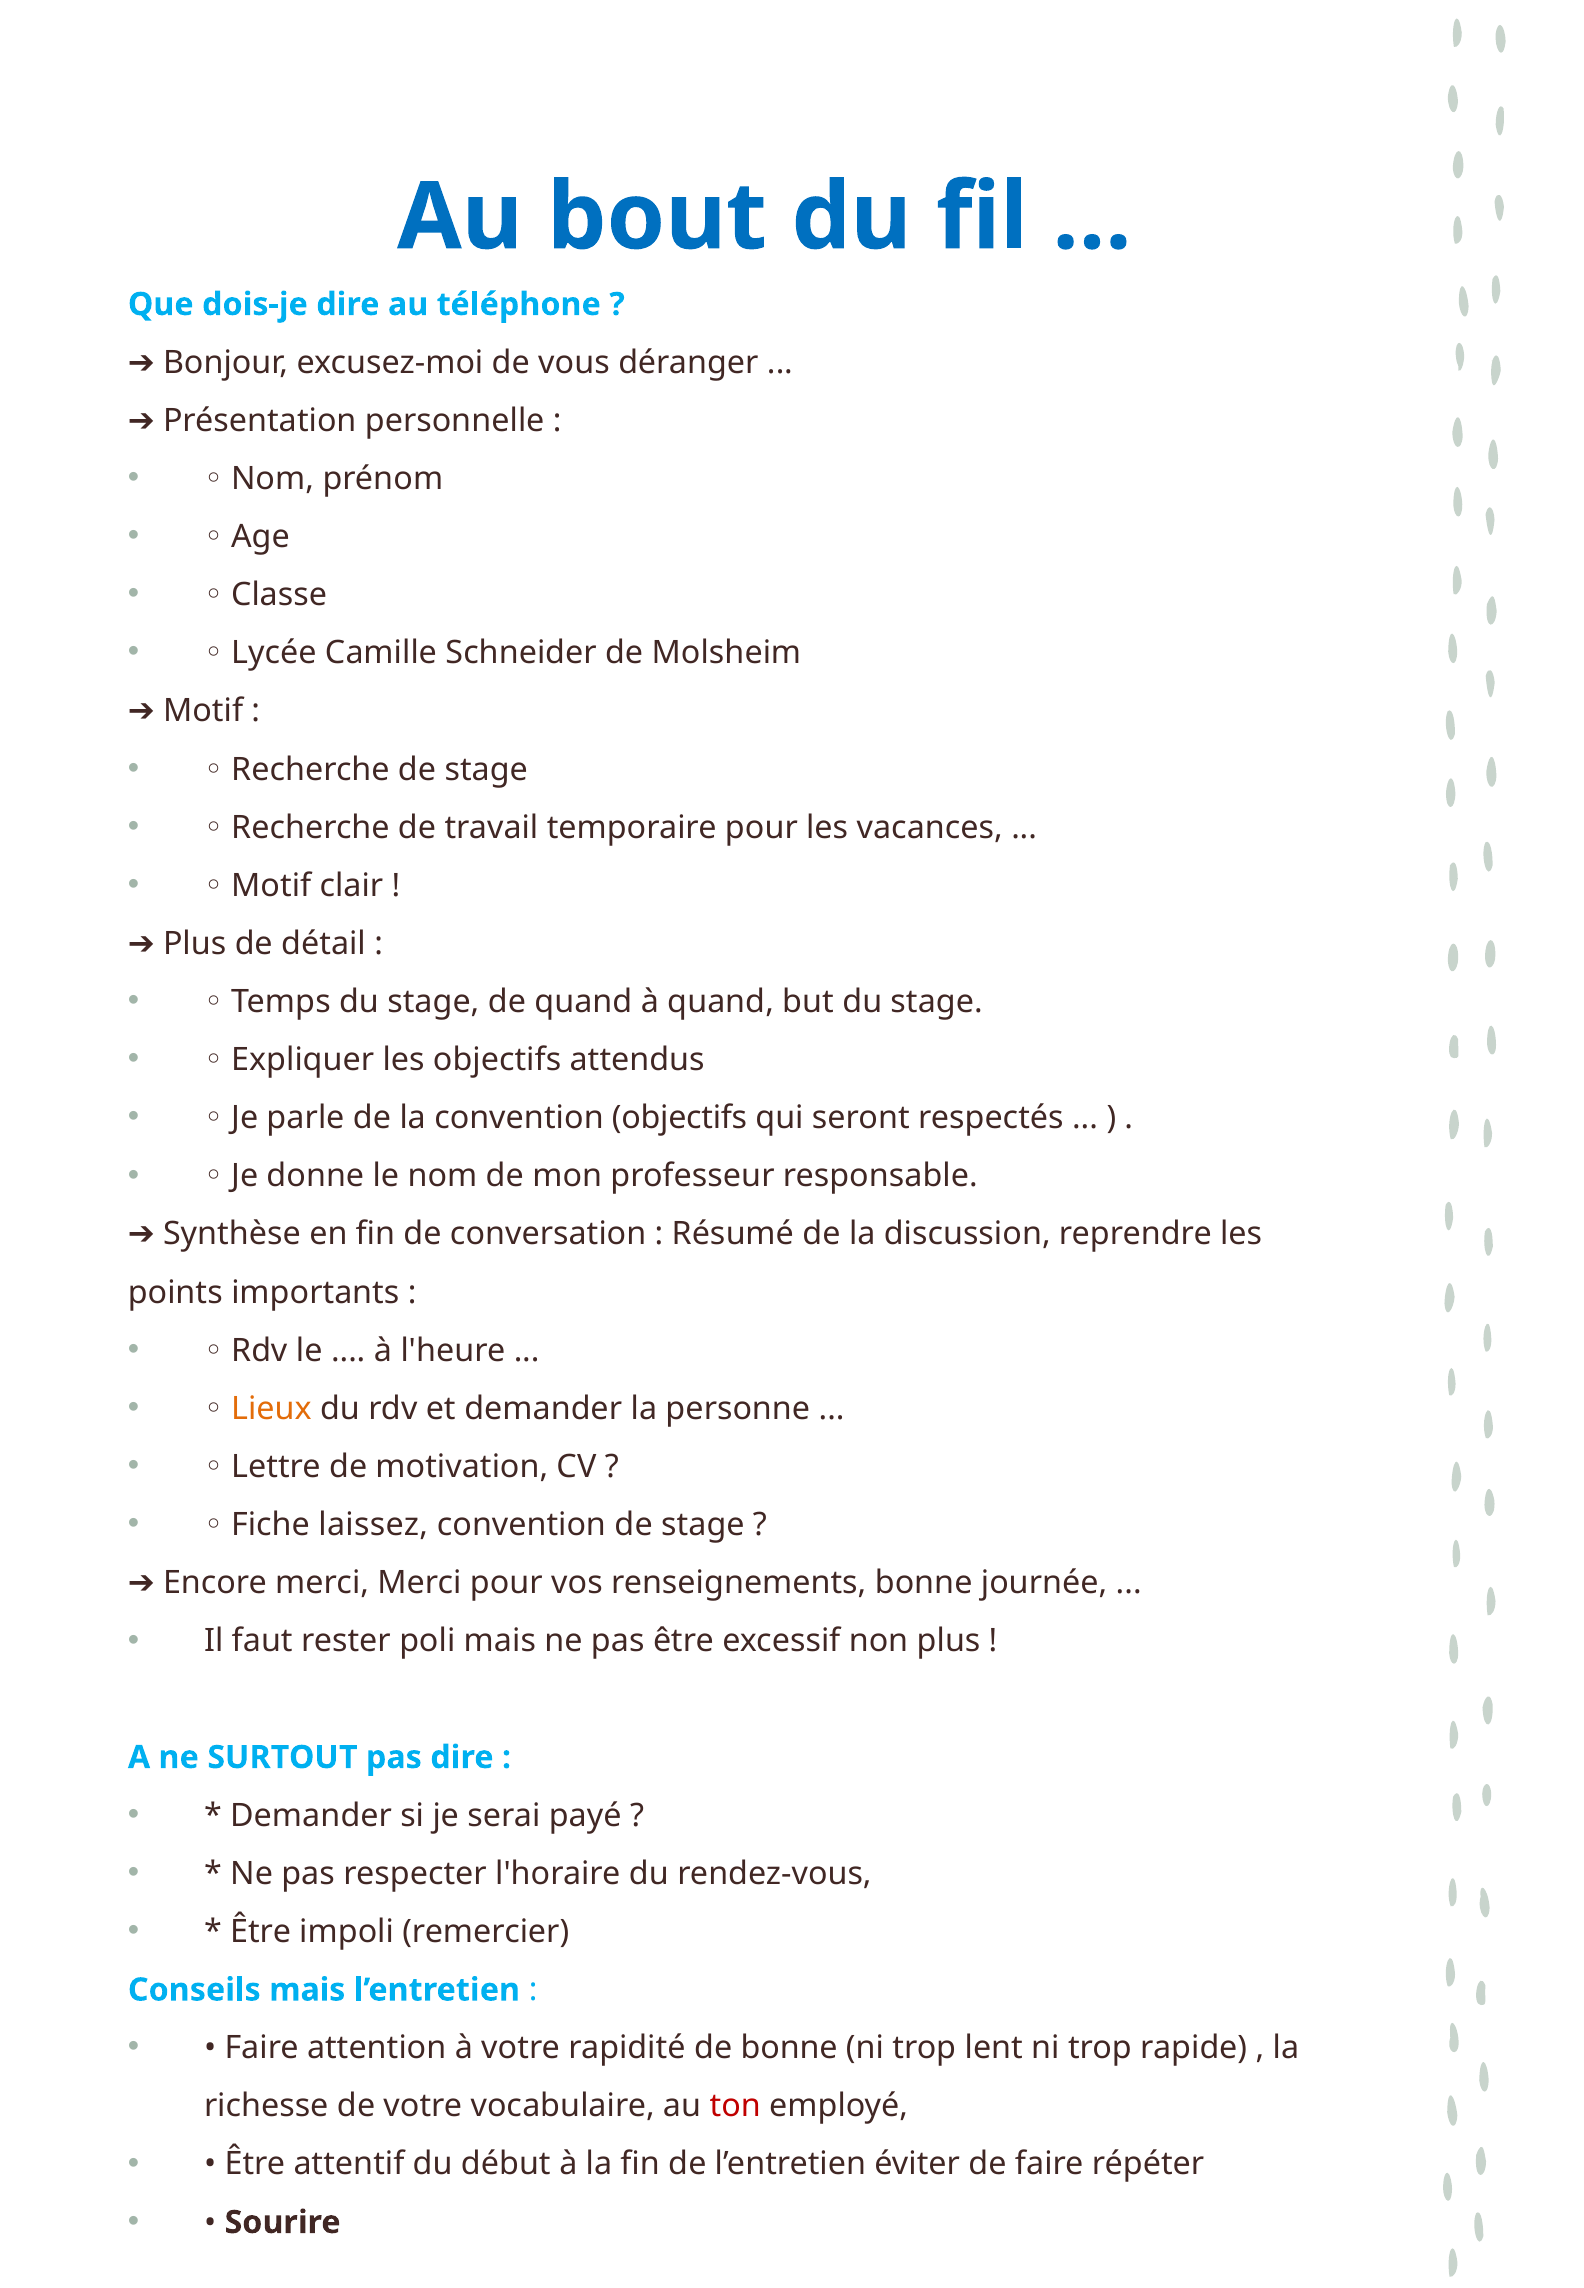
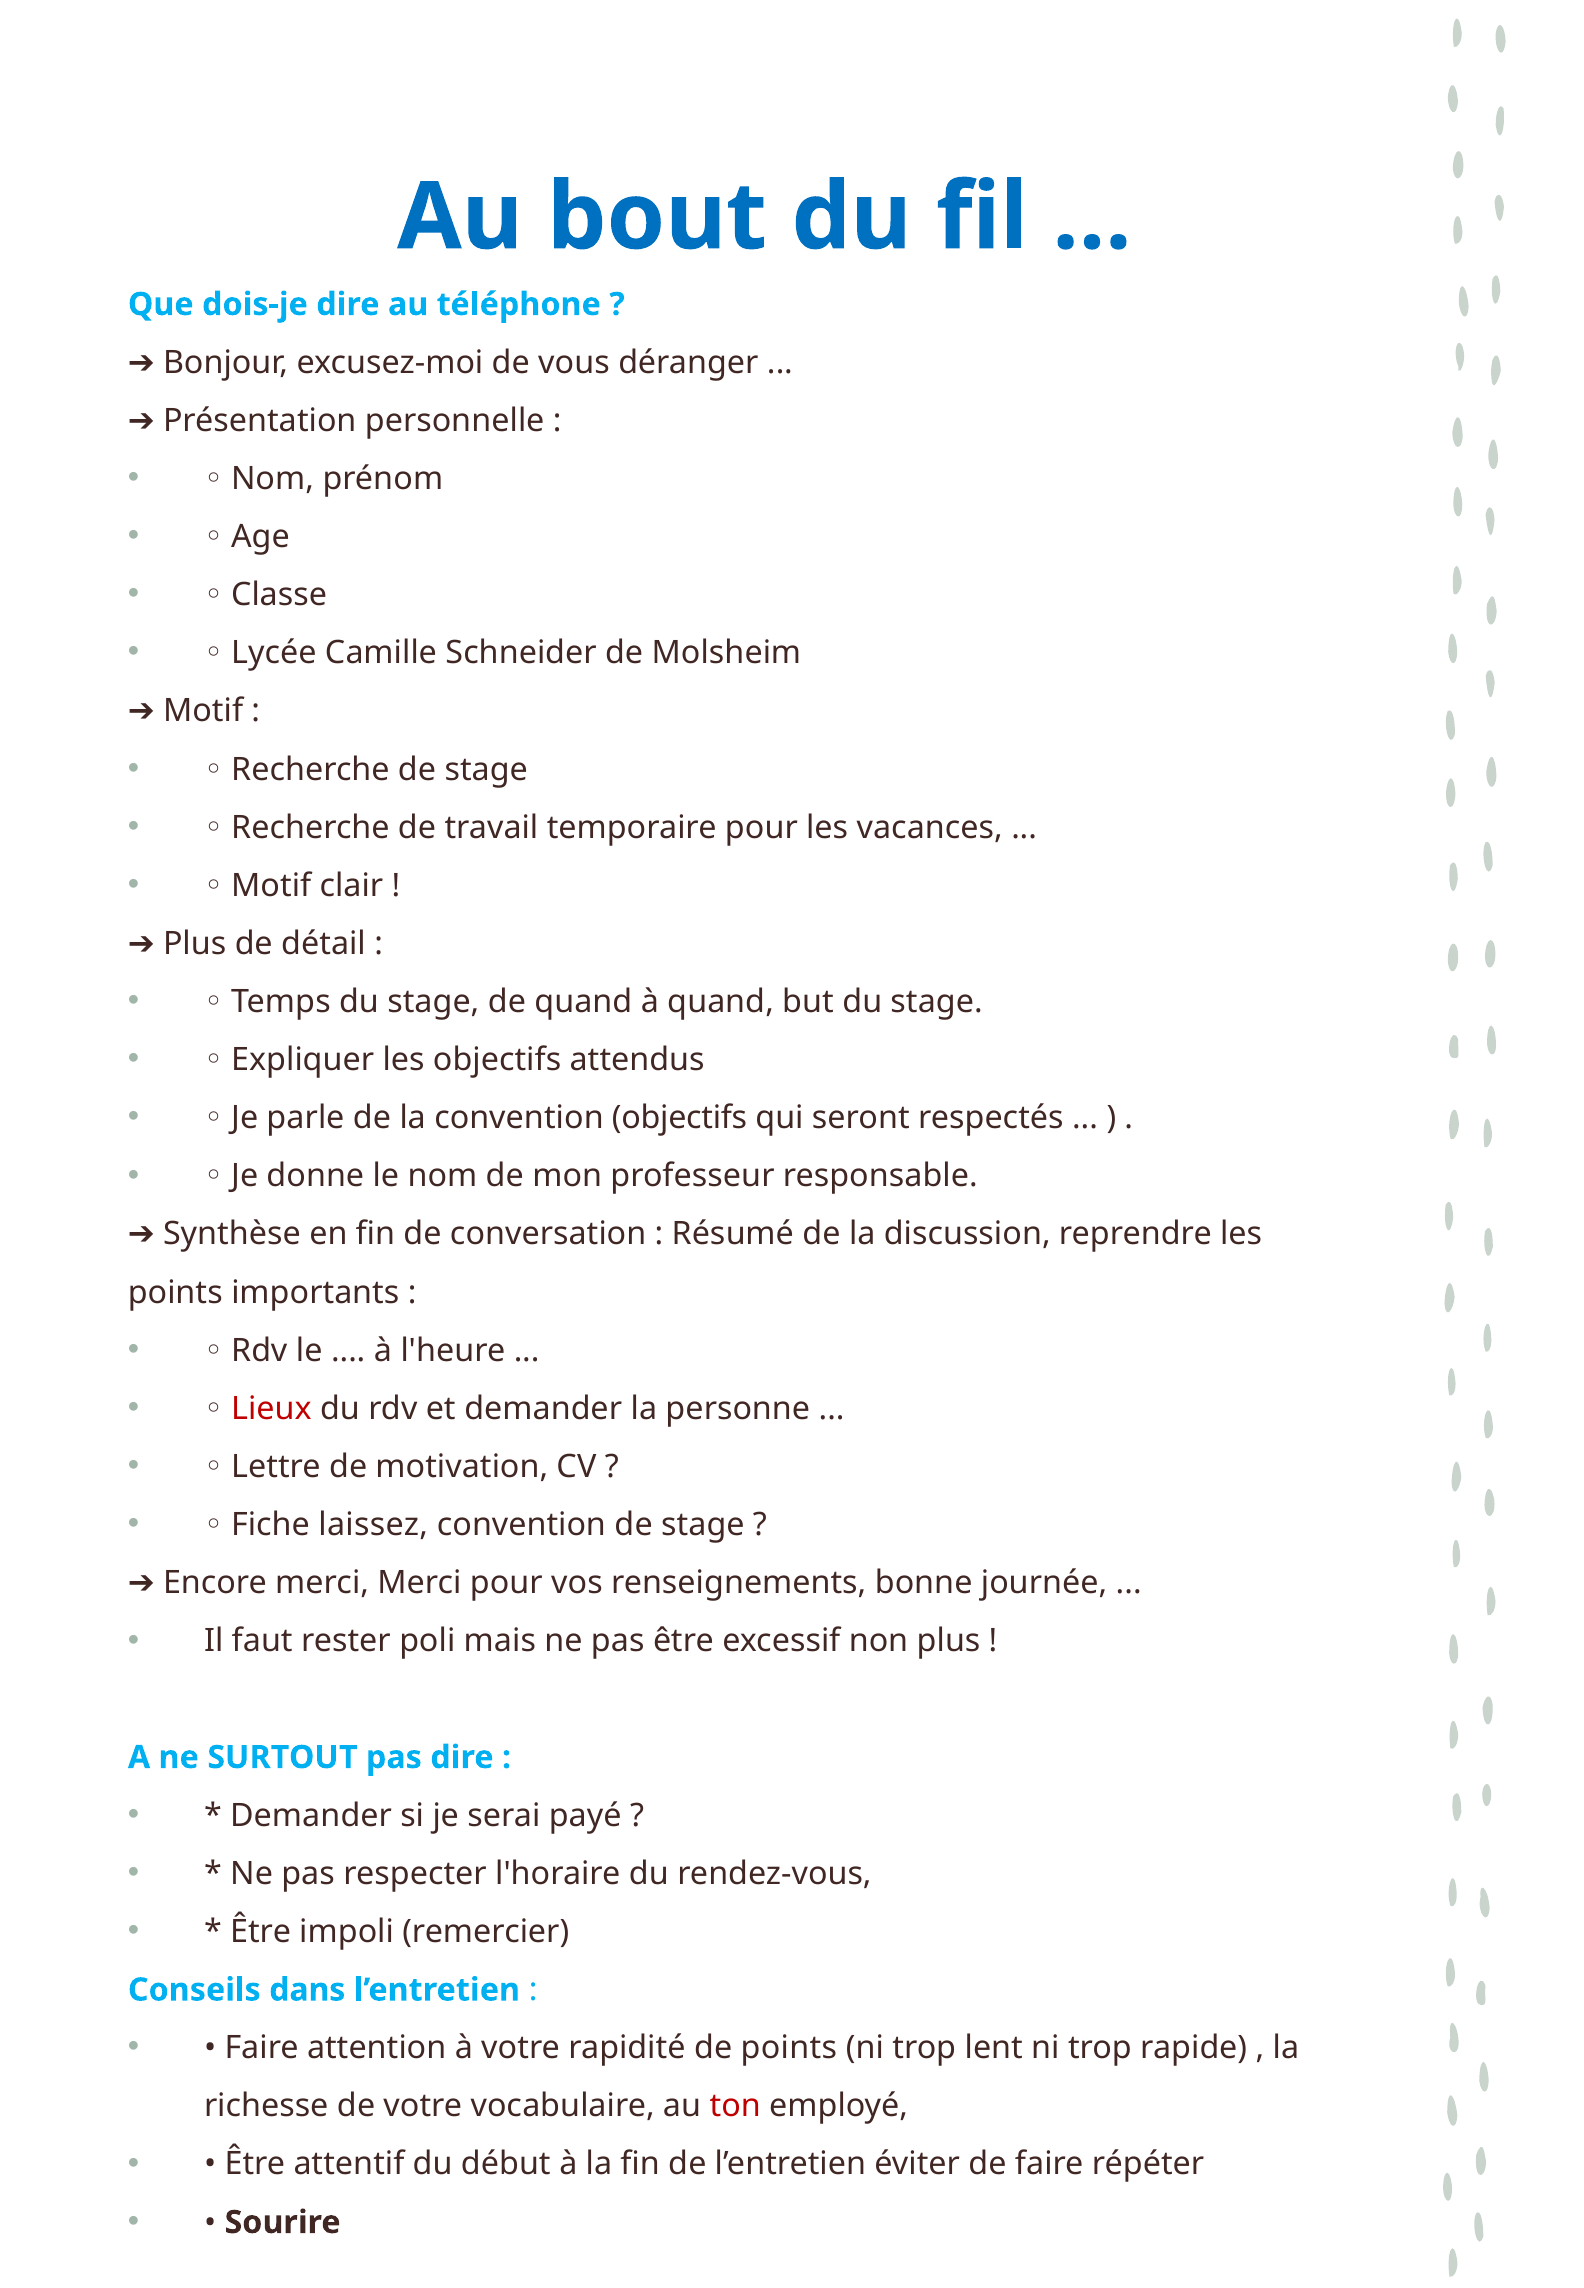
Lieux colour: orange -> red
Conseils mais: mais -> dans
de bonne: bonne -> points
